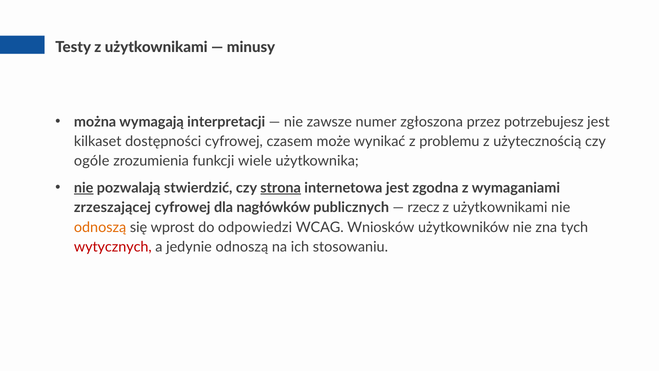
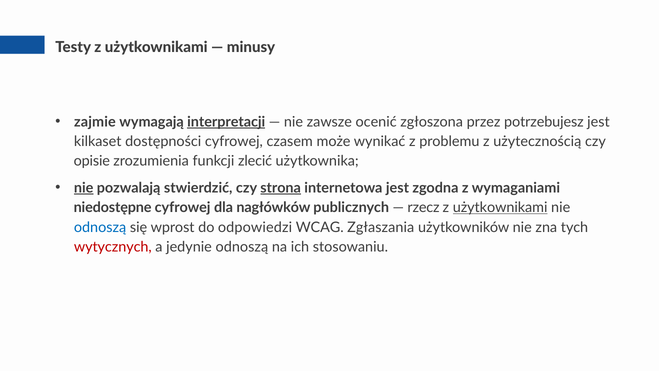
można: można -> zajmie
interpretacji underline: none -> present
numer: numer -> ocenić
ogóle: ogóle -> opisie
wiele: wiele -> zlecić
zrzeszającej: zrzeszającej -> niedostępne
użytkownikami at (500, 207) underline: none -> present
odnoszą at (100, 227) colour: orange -> blue
Wniosków: Wniosków -> Zgłaszania
